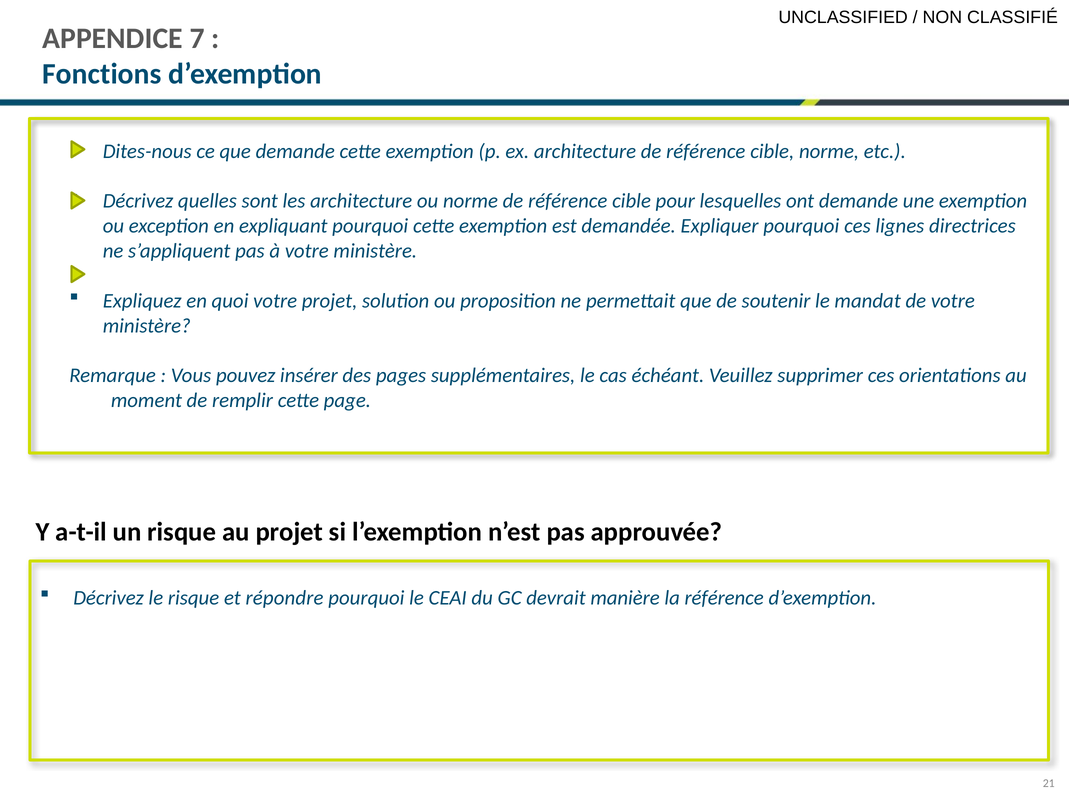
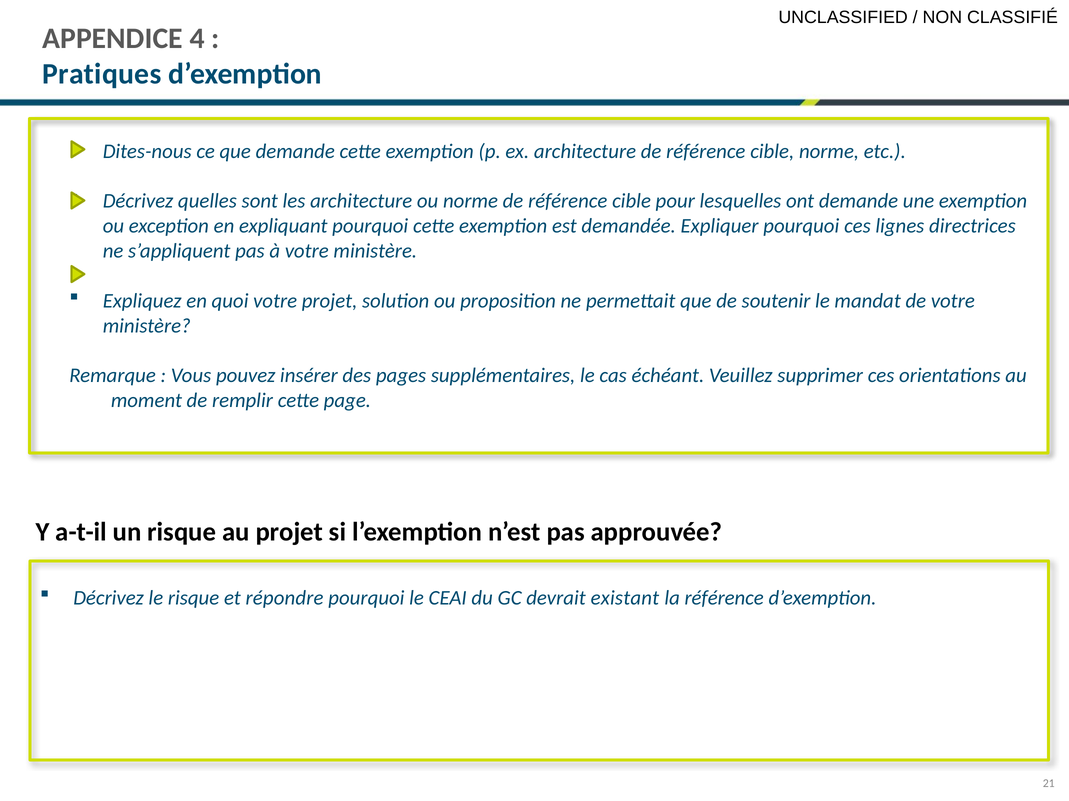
7: 7 -> 4
Fonctions: Fonctions -> Pratiques
manière: manière -> existant
